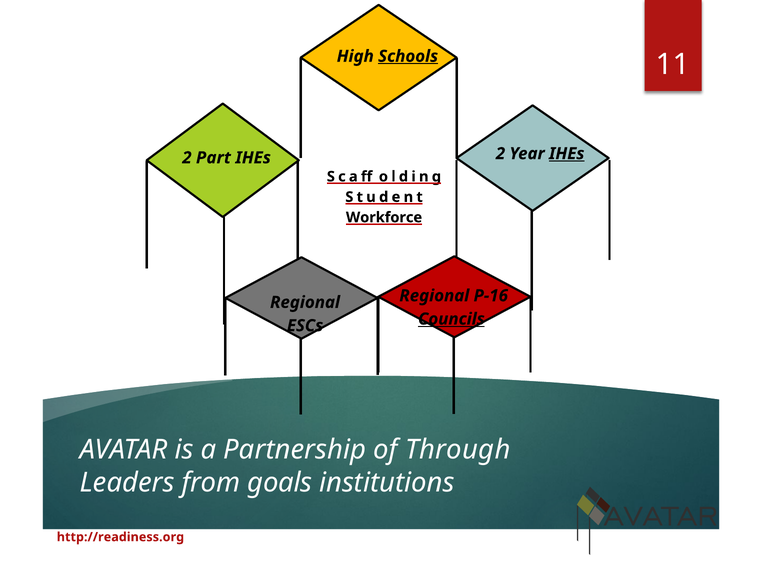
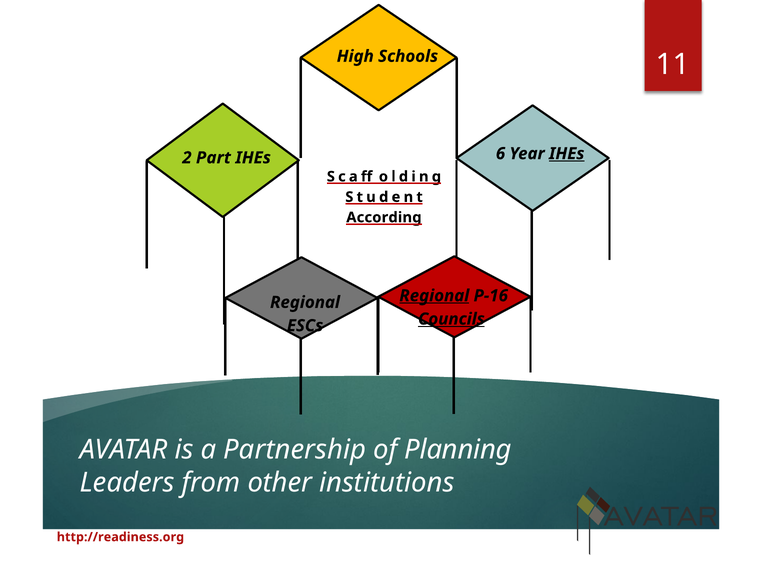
Schools underline: present -> none
IHEs 2: 2 -> 6
Workforce: Workforce -> According
Regional at (434, 296) underline: none -> present
Through: Through -> Planning
goals: goals -> other
